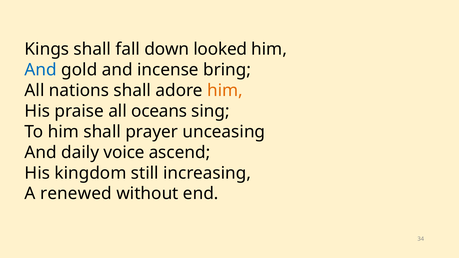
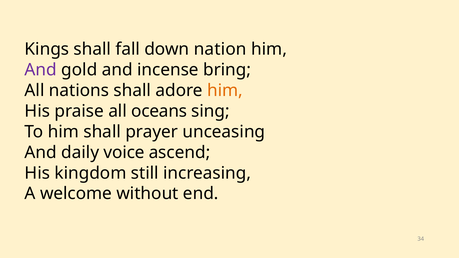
looked: looked -> nation
And at (41, 70) colour: blue -> purple
renewed: renewed -> welcome
